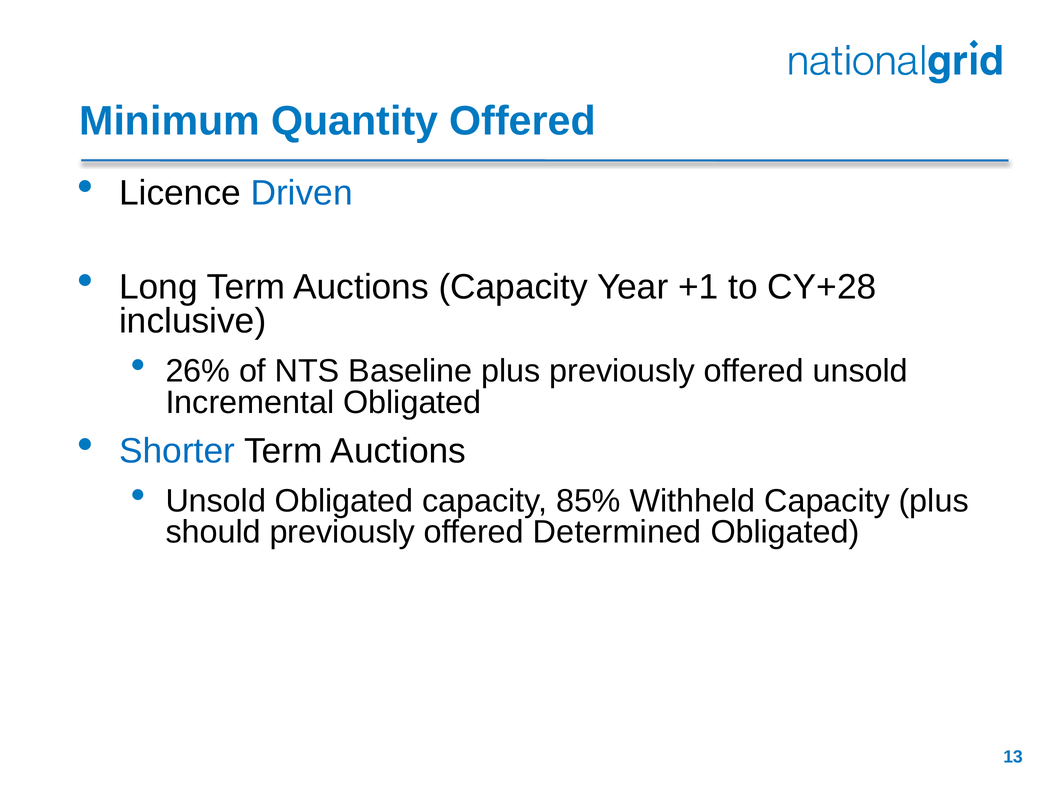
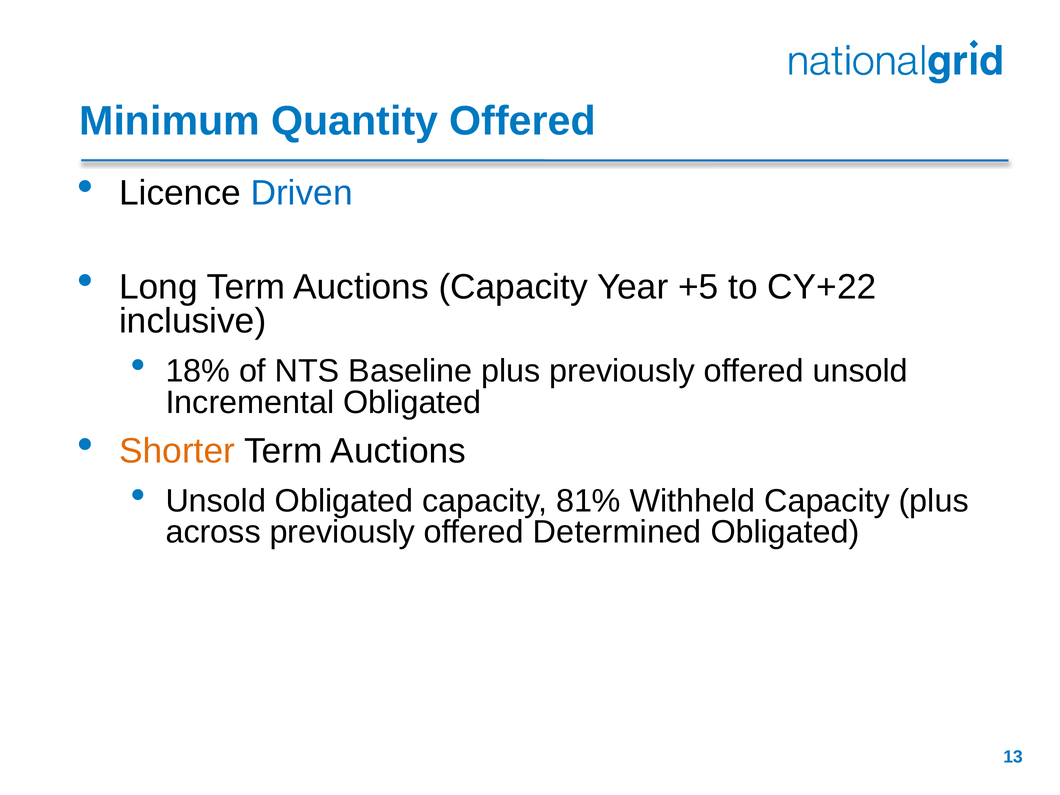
+1: +1 -> +5
CY+28: CY+28 -> CY+22
26%: 26% -> 18%
Shorter colour: blue -> orange
85%: 85% -> 81%
should: should -> across
